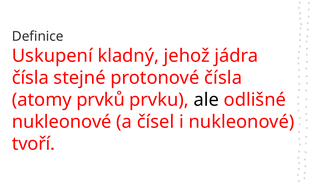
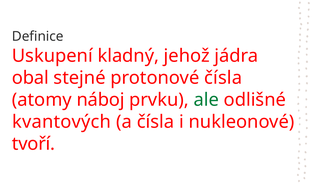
čísla at (30, 78): čísla -> obal
prvků: prvků -> náboj
ale colour: black -> green
nukleonové at (62, 122): nukleonové -> kvantových
a čísel: čísel -> čísla
